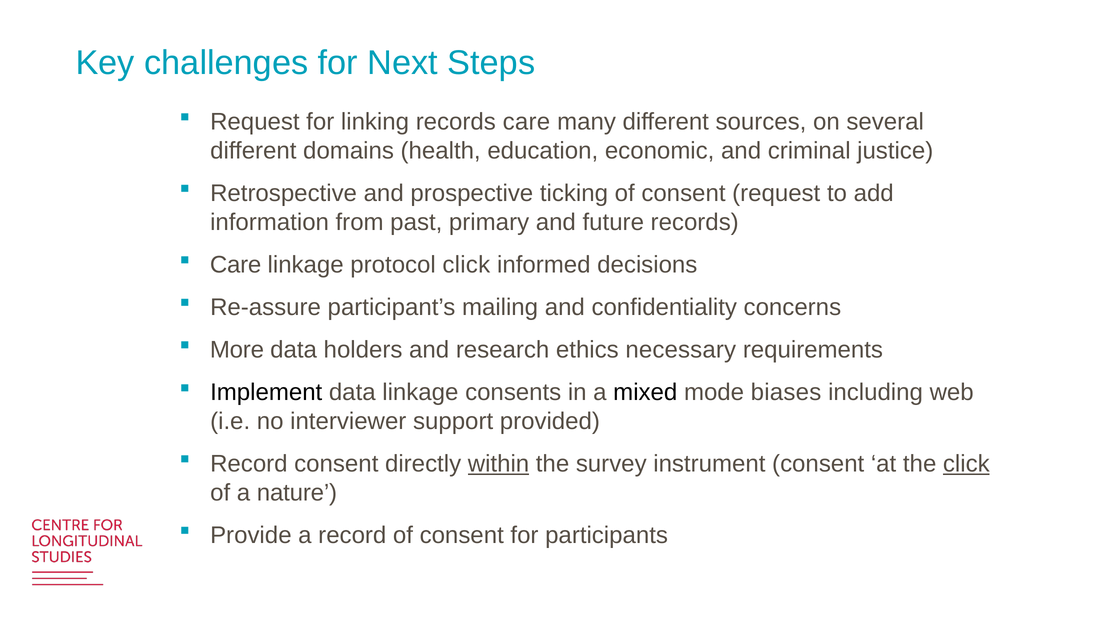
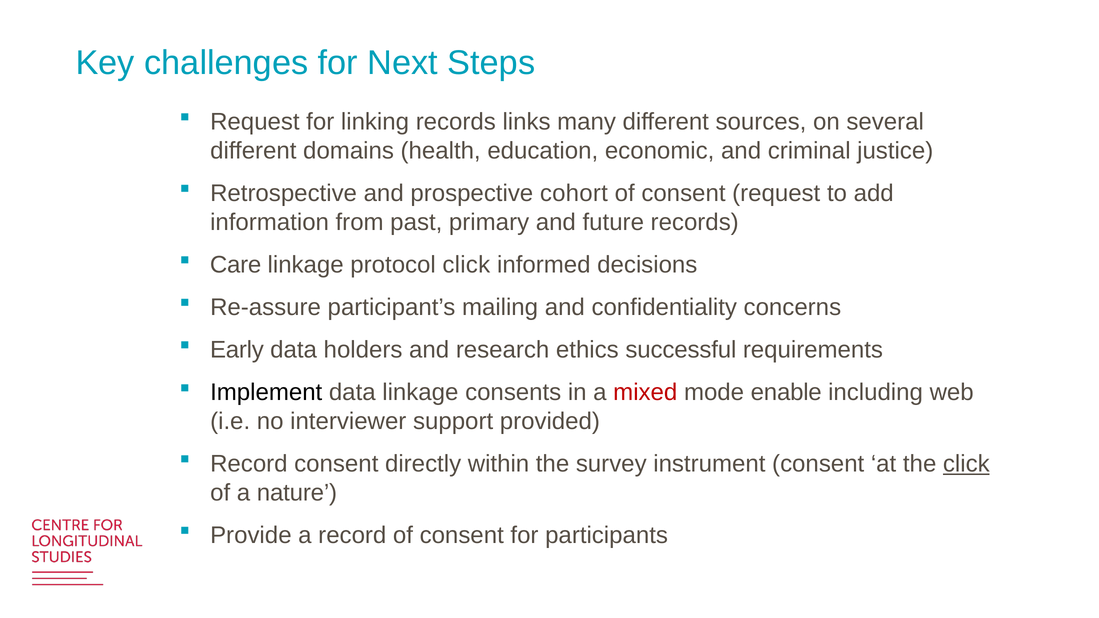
records care: care -> links
ticking: ticking -> cohort
More: More -> Early
necessary: necessary -> successful
mixed colour: black -> red
biases: biases -> enable
within underline: present -> none
